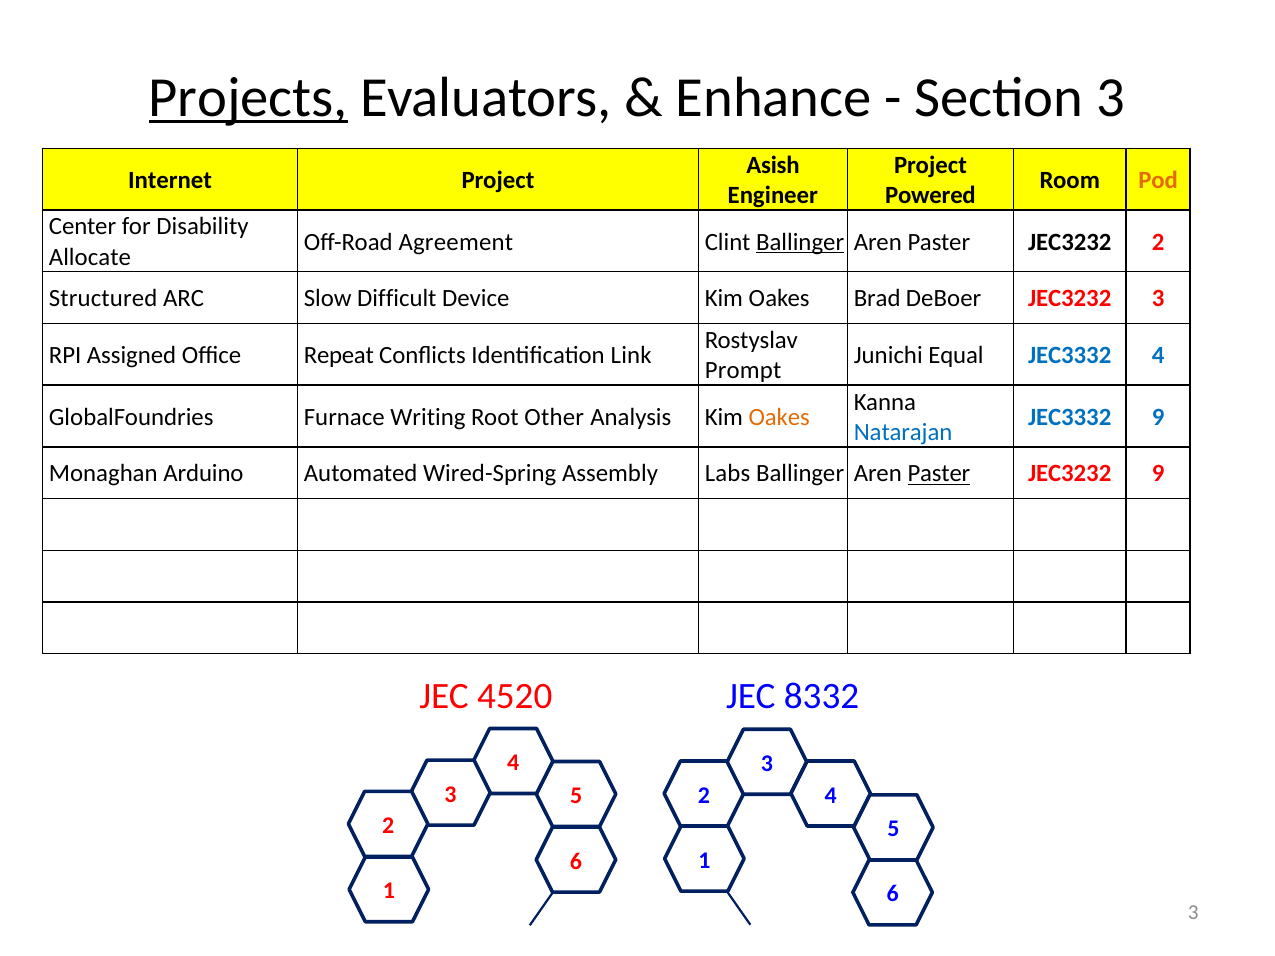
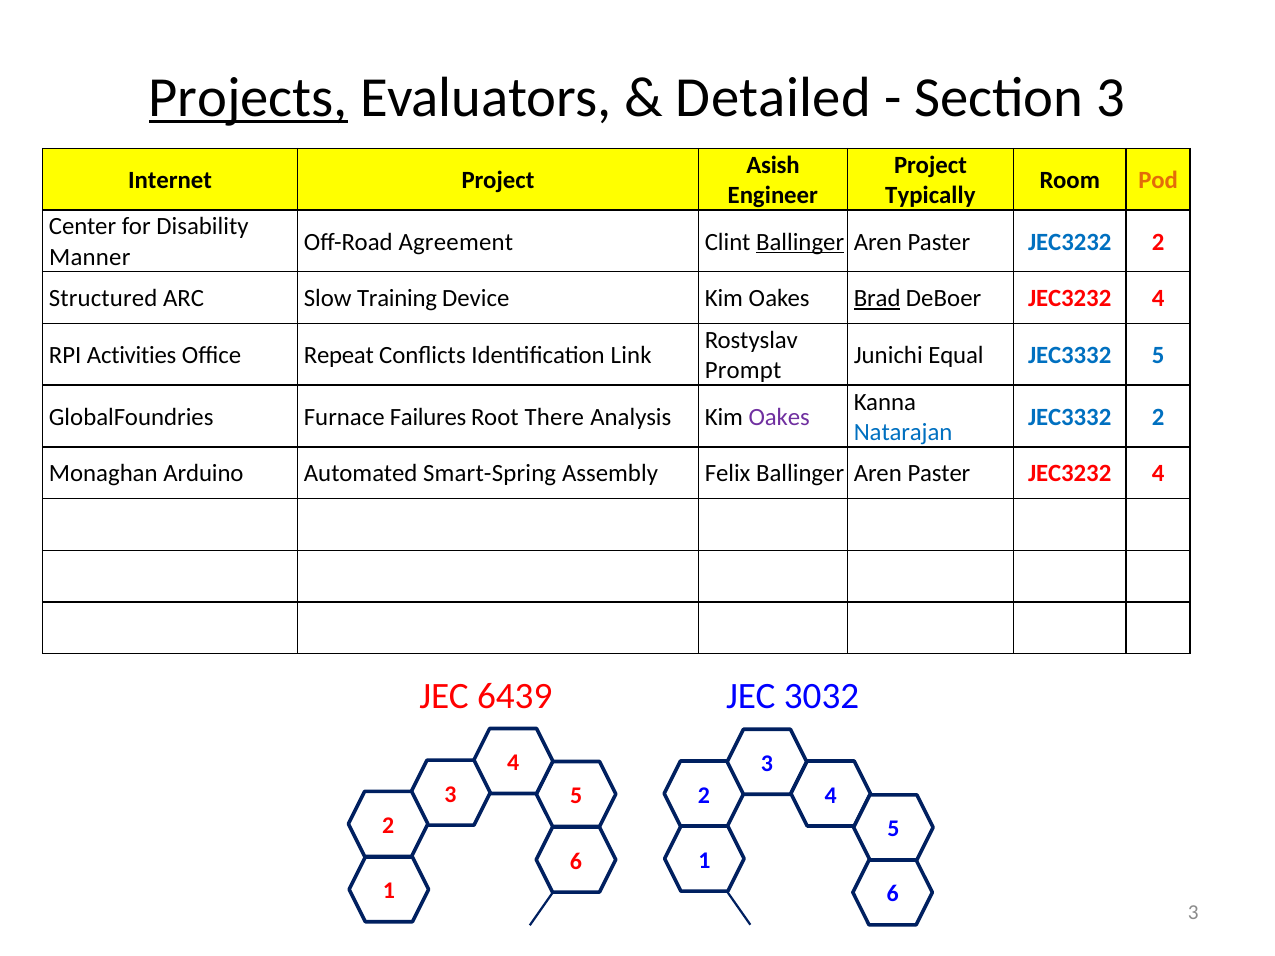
Enhance: Enhance -> Detailed
Powered: Powered -> Typically
JEC3232 at (1070, 242) colour: black -> blue
Allocate: Allocate -> Manner
Difficult: Difficult -> Training
Brad underline: none -> present
DeBoer JEC3232 3: 3 -> 4
Assigned: Assigned -> Activities
JEC3332 4: 4 -> 5
Writing: Writing -> Failures
Other: Other -> There
Oakes at (779, 417) colour: orange -> purple
JEC3332 9: 9 -> 2
Wired-Spring: Wired-Spring -> Smart-Spring
Labs: Labs -> Felix
Paster at (939, 474) underline: present -> none
9 at (1158, 474): 9 -> 4
4520: 4520 -> 6439
8332: 8332 -> 3032
